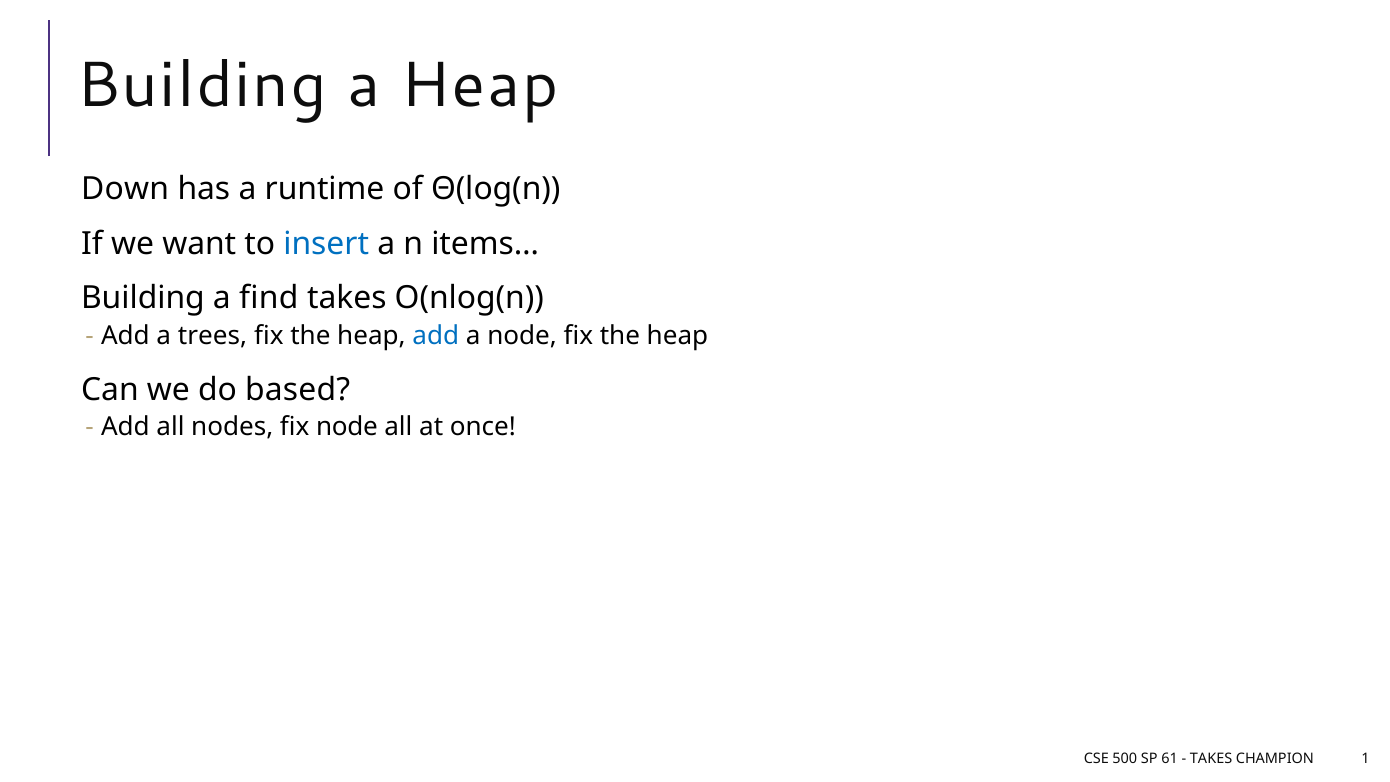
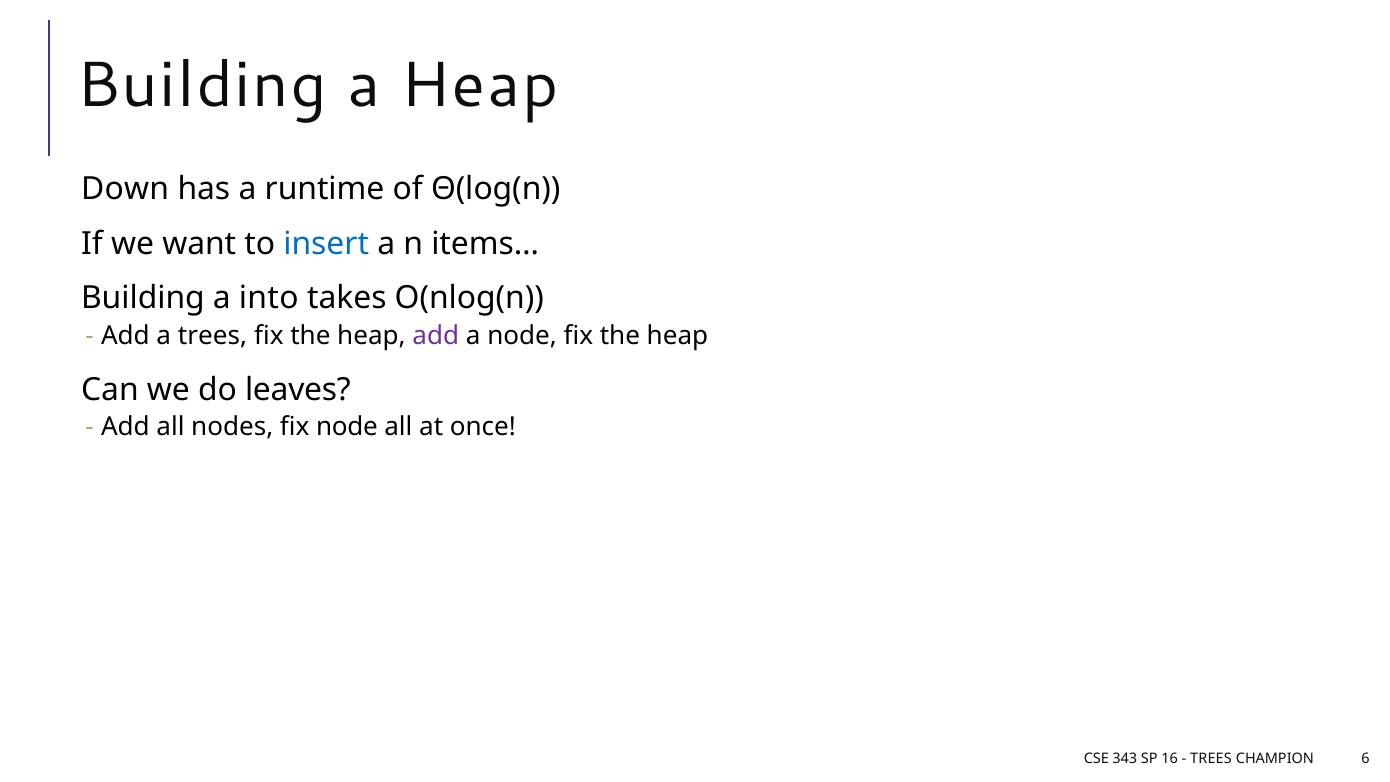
find: find -> into
add at (436, 335) colour: blue -> purple
based: based -> leaves
500: 500 -> 343
61: 61 -> 16
TAKES at (1211, 759): TAKES -> TREES
1: 1 -> 6
